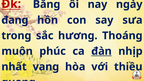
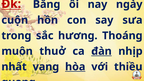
đang: đang -> cuộn
phúc: phúc -> thuở
hòa underline: none -> present
